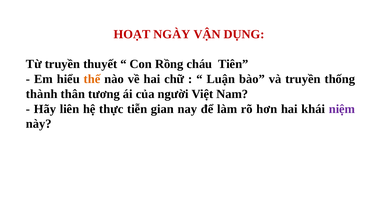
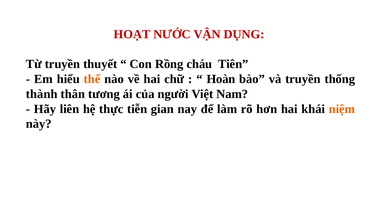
NGÀY: NGÀY -> NƯỚC
Luận: Luận -> Hoàn
niệm colour: purple -> orange
